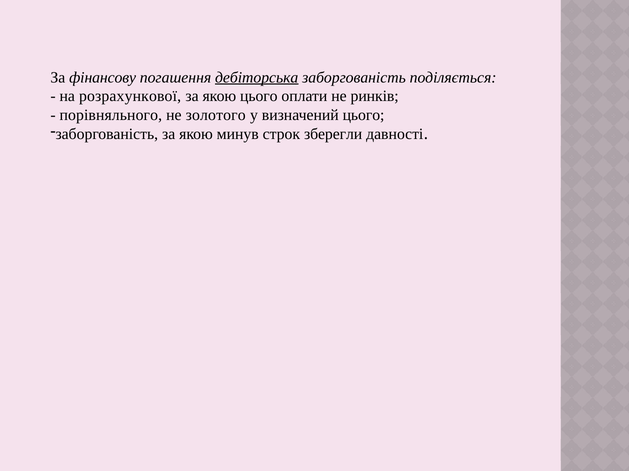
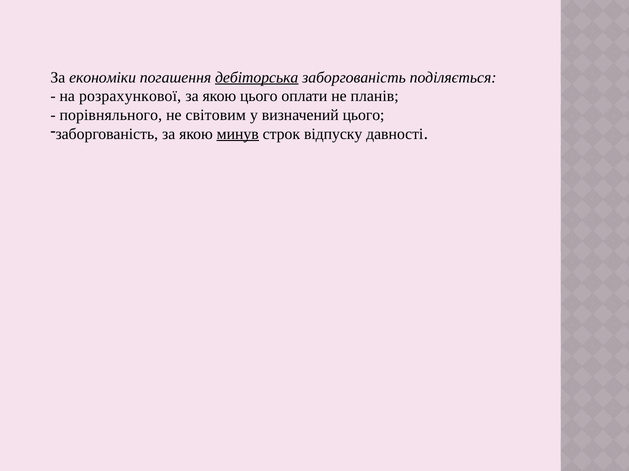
фінансову: фінансову -> економіки
ринків: ринків -> планів
золотого: золотого -> світовим
минув underline: none -> present
зберегли: зберегли -> відпуску
